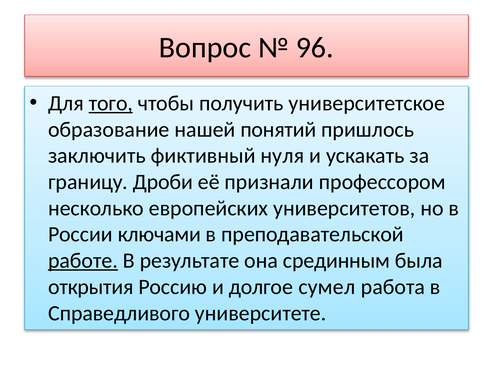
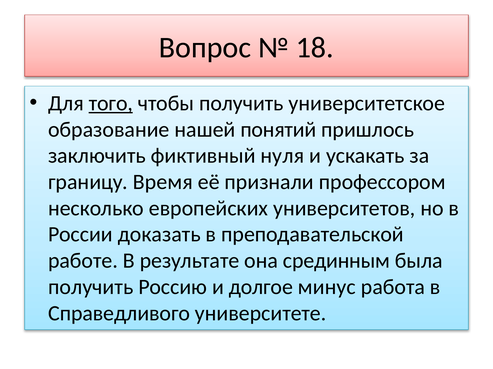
96: 96 -> 18
Дроби: Дроби -> Время
ключами: ключами -> доказать
работе underline: present -> none
открытия at (91, 288): открытия -> получить
сумел: сумел -> минус
